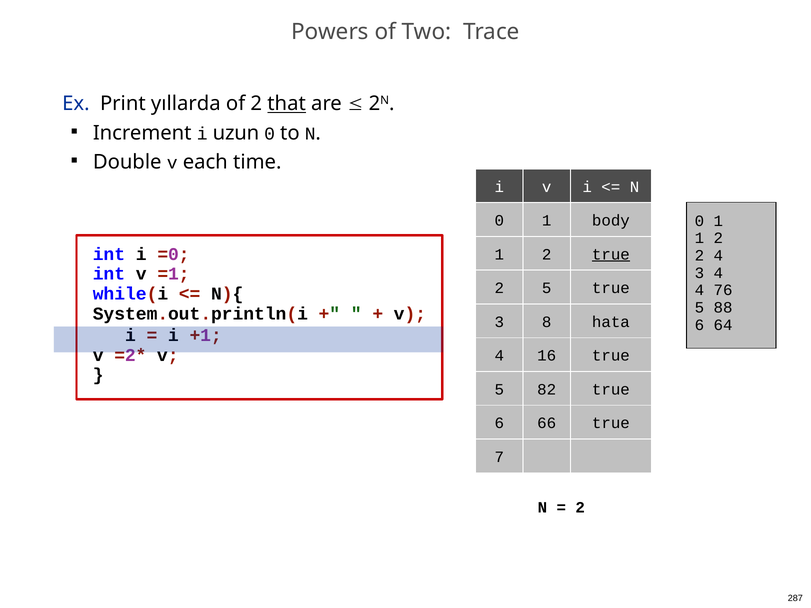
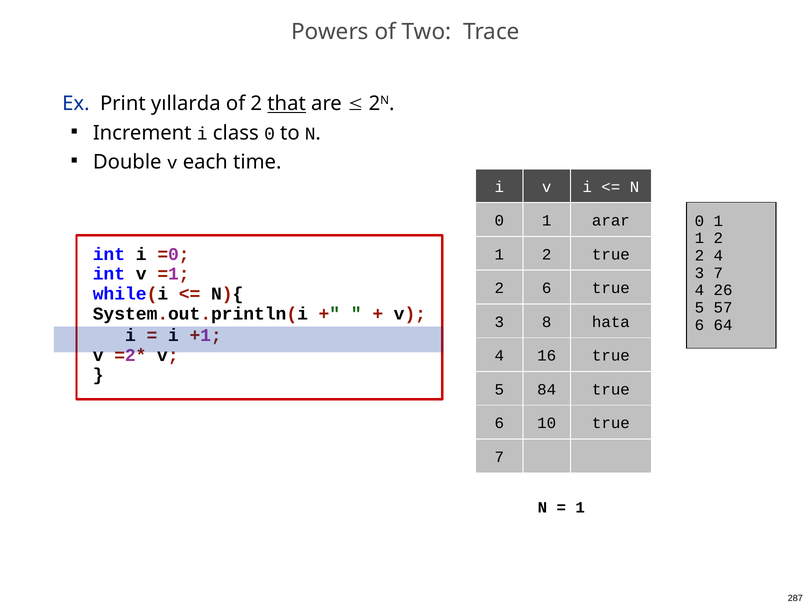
uzun: uzun -> class
body: body -> arar
true at (611, 254) underline: present -> none
3 4: 4 -> 7
2 5: 5 -> 6
76: 76 -> 26
88: 88 -> 57
82: 82 -> 84
66: 66 -> 10
2 at (580, 508): 2 -> 1
